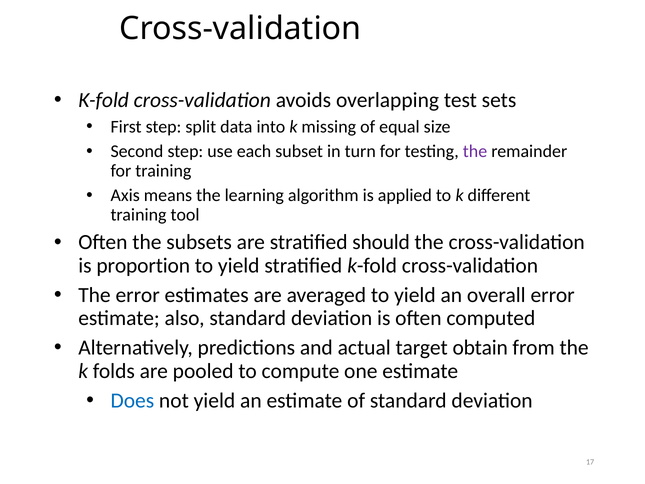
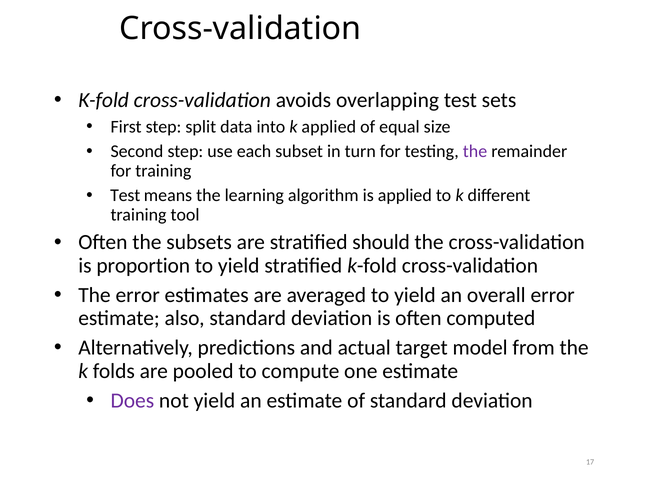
k missing: missing -> applied
Axis at (125, 195): Axis -> Test
obtain: obtain -> model
Does colour: blue -> purple
